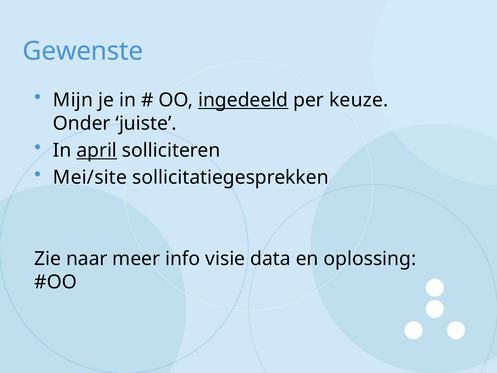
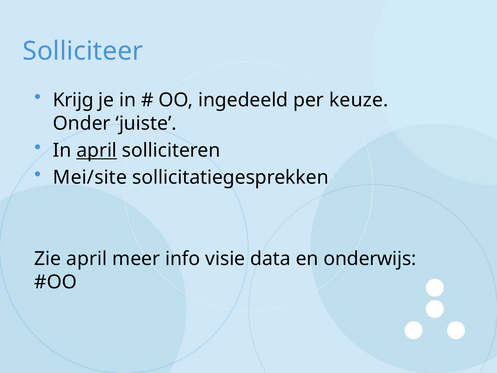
Gewenste: Gewenste -> Solliciteer
Mijn: Mijn -> Krijg
ingedeeld underline: present -> none
Zie naar: naar -> april
oplossing: oplossing -> onderwijs
